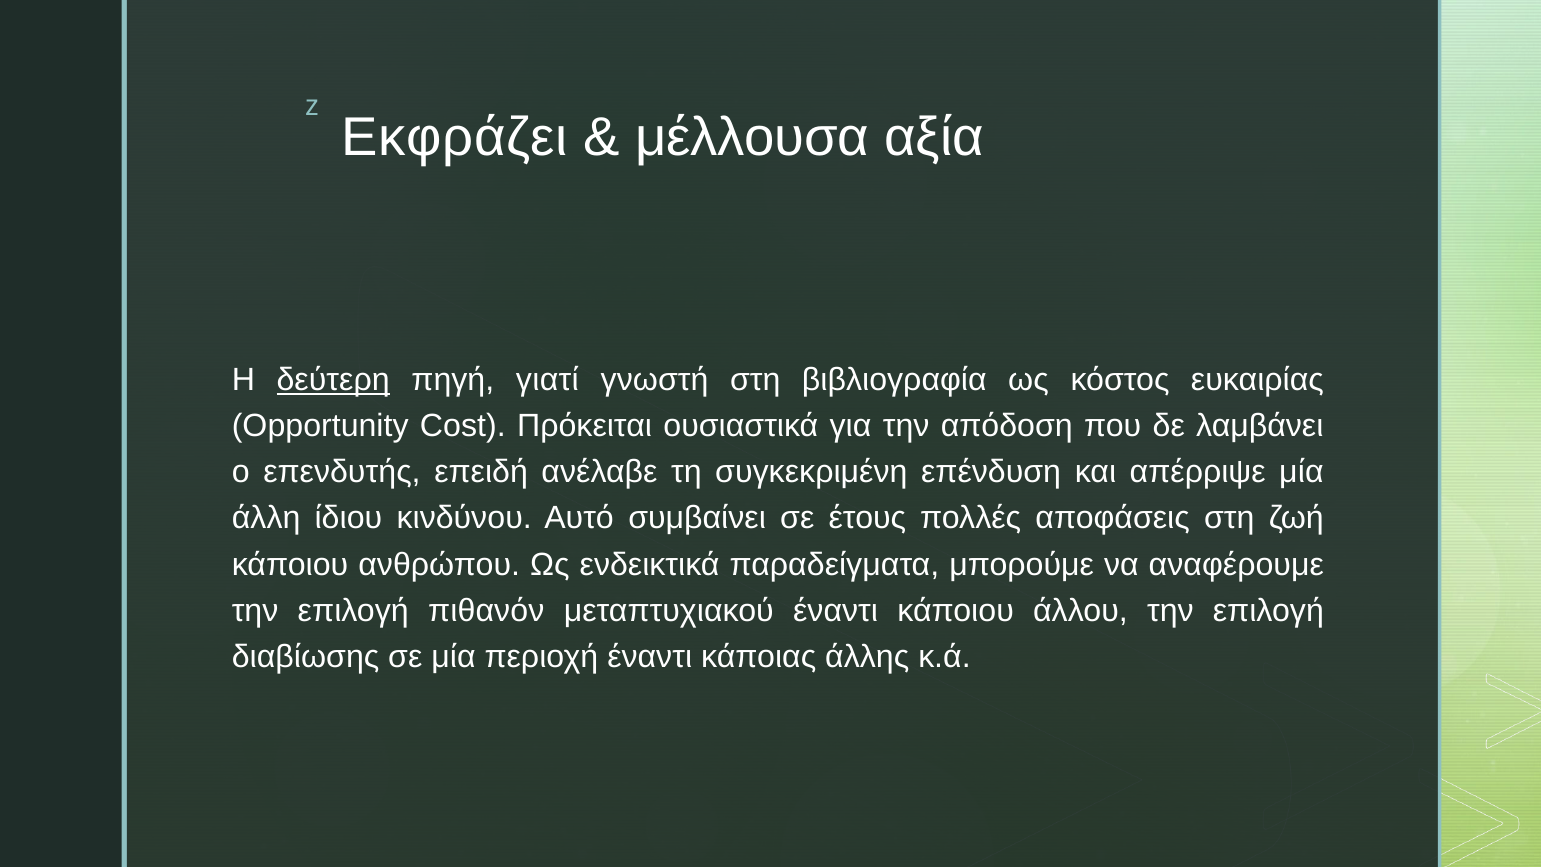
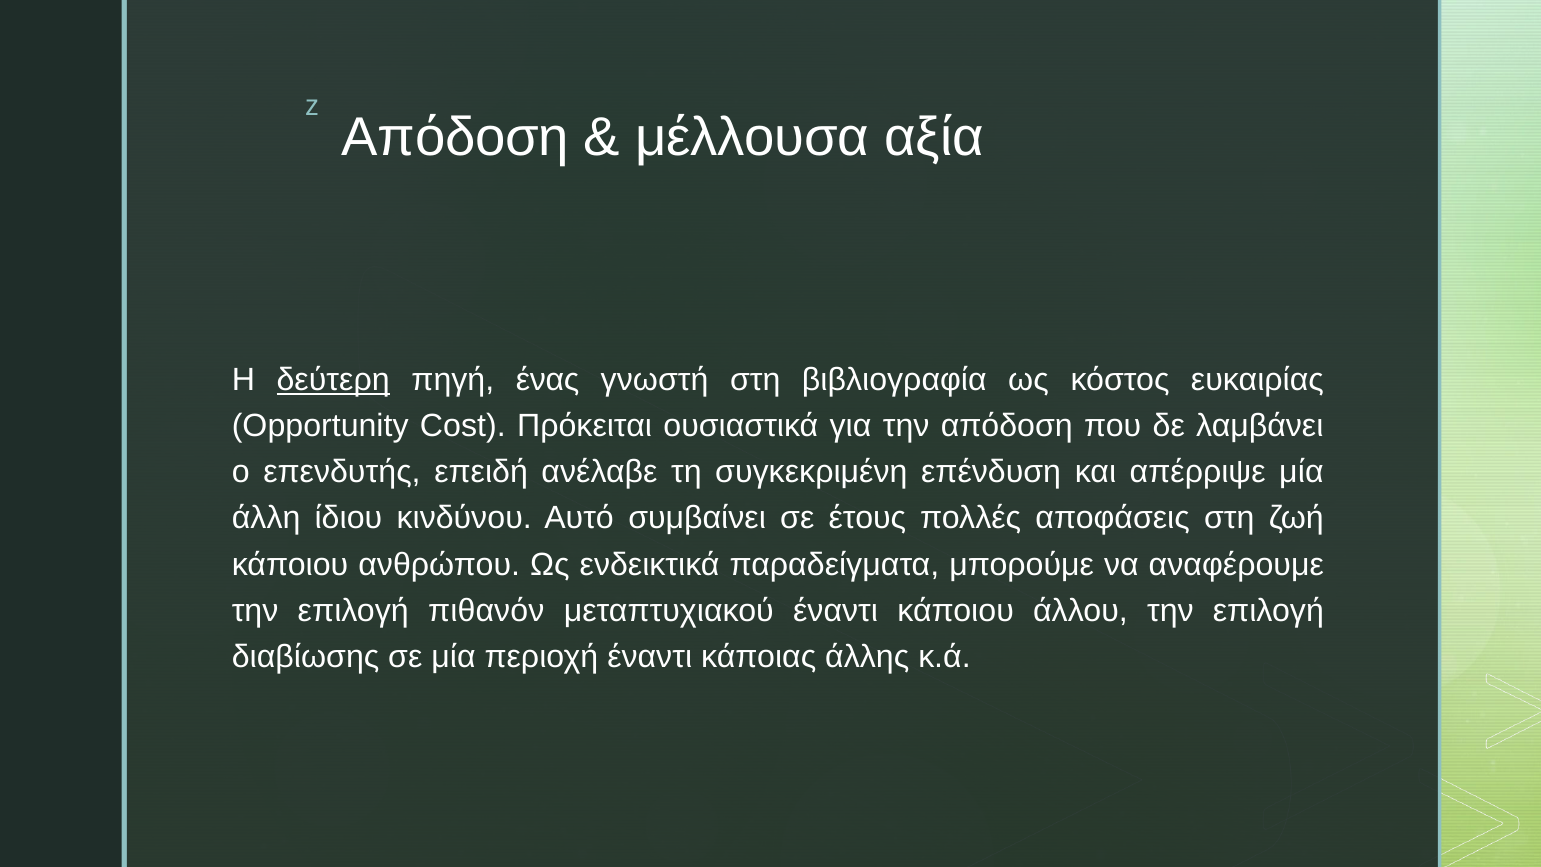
Εκφράζει at (455, 137): Εκφράζει -> Απόδοση
γιατί: γιατί -> ένας
